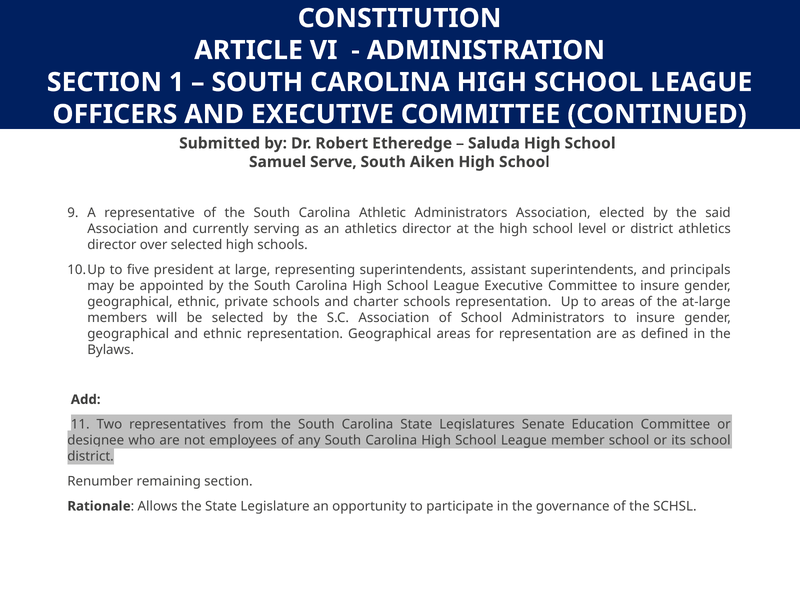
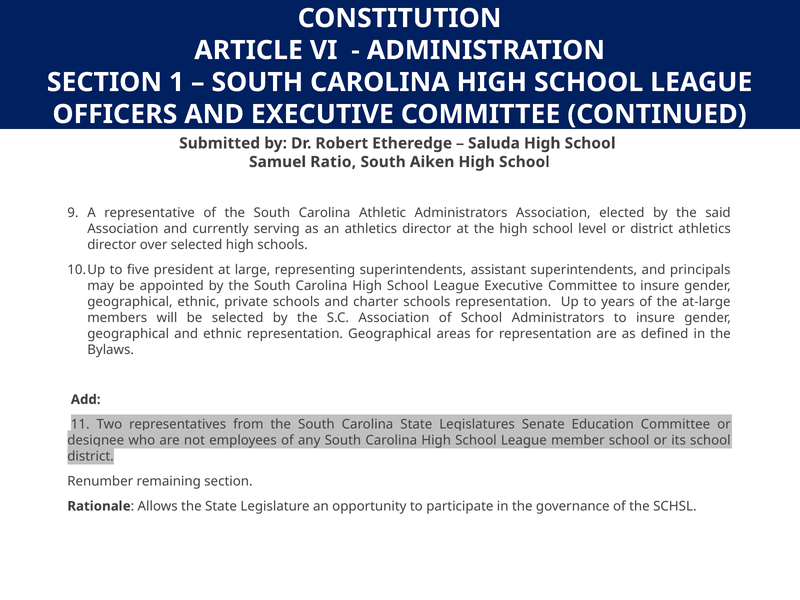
Serve: Serve -> Ratio
to areas: areas -> years
